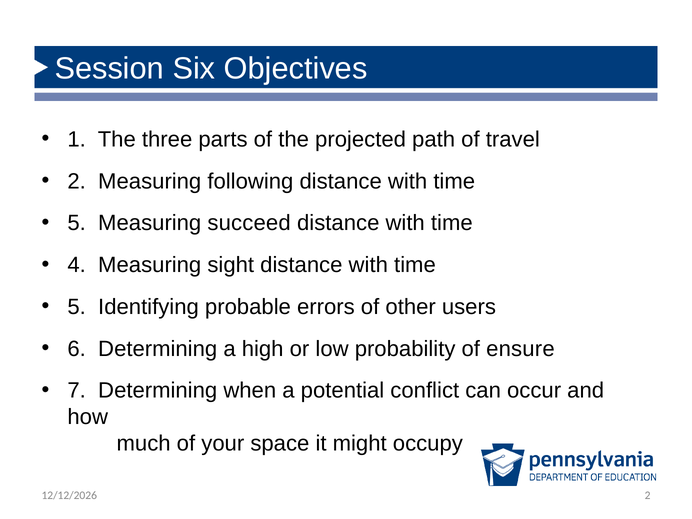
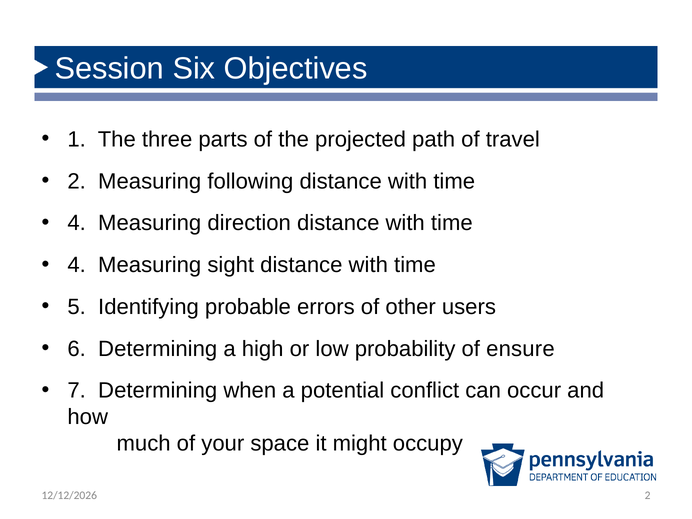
5 at (77, 223): 5 -> 4
succeed: succeed -> direction
